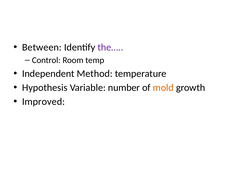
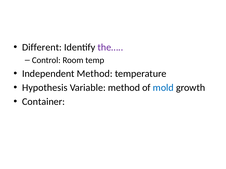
Between: Between -> Different
Variable number: number -> method
mold colour: orange -> blue
Improved: Improved -> Container
